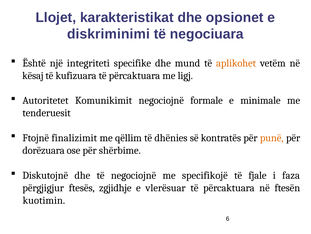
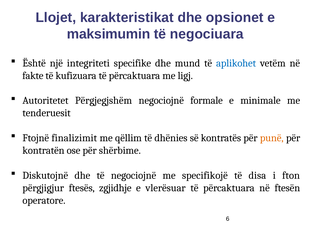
diskriminimi: diskriminimi -> maksimumin
aplikohet colour: orange -> blue
kësaj: kësaj -> fakte
Komunikimit: Komunikimit -> Përgjegjshëm
dorëzuara: dorëzuara -> kontratën
fjale: fjale -> disa
faza: faza -> fton
kuotimin: kuotimin -> operatore
